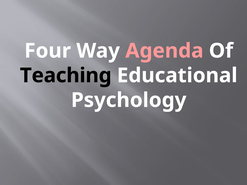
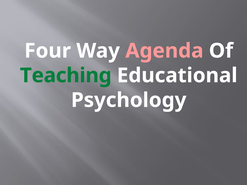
Teaching colour: black -> green
